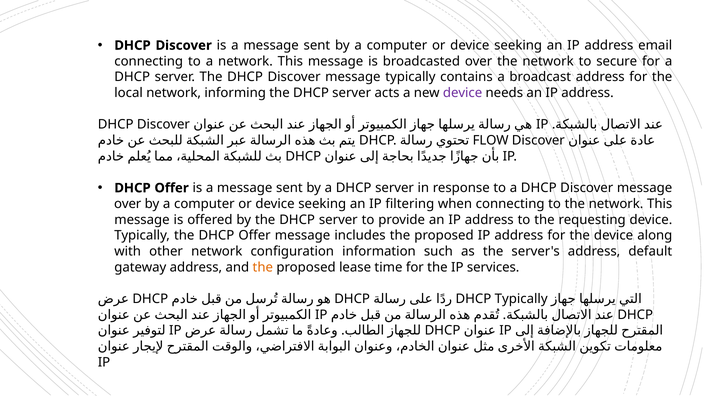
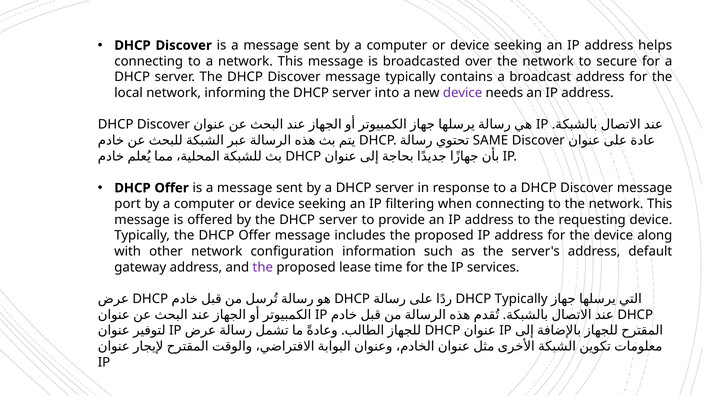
email: email -> helps
acts: acts -> into
FLOW: FLOW -> SAME
over at (128, 204): over -> port
the at (263, 267) colour: orange -> purple
